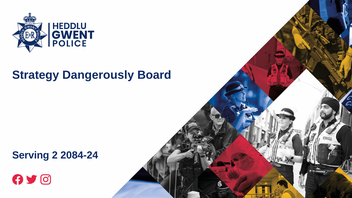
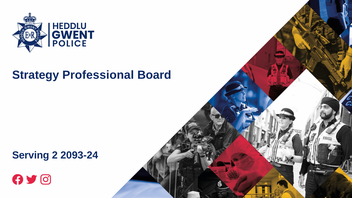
Dangerously: Dangerously -> Professional
2084-24: 2084-24 -> 2093-24
